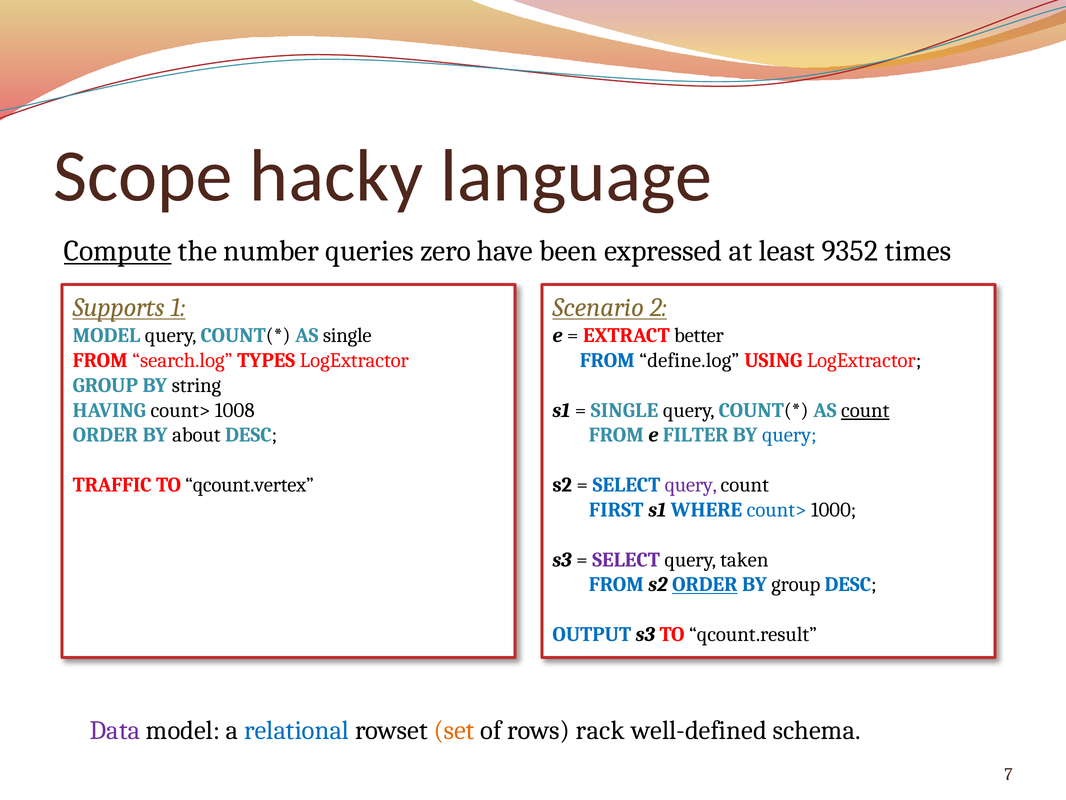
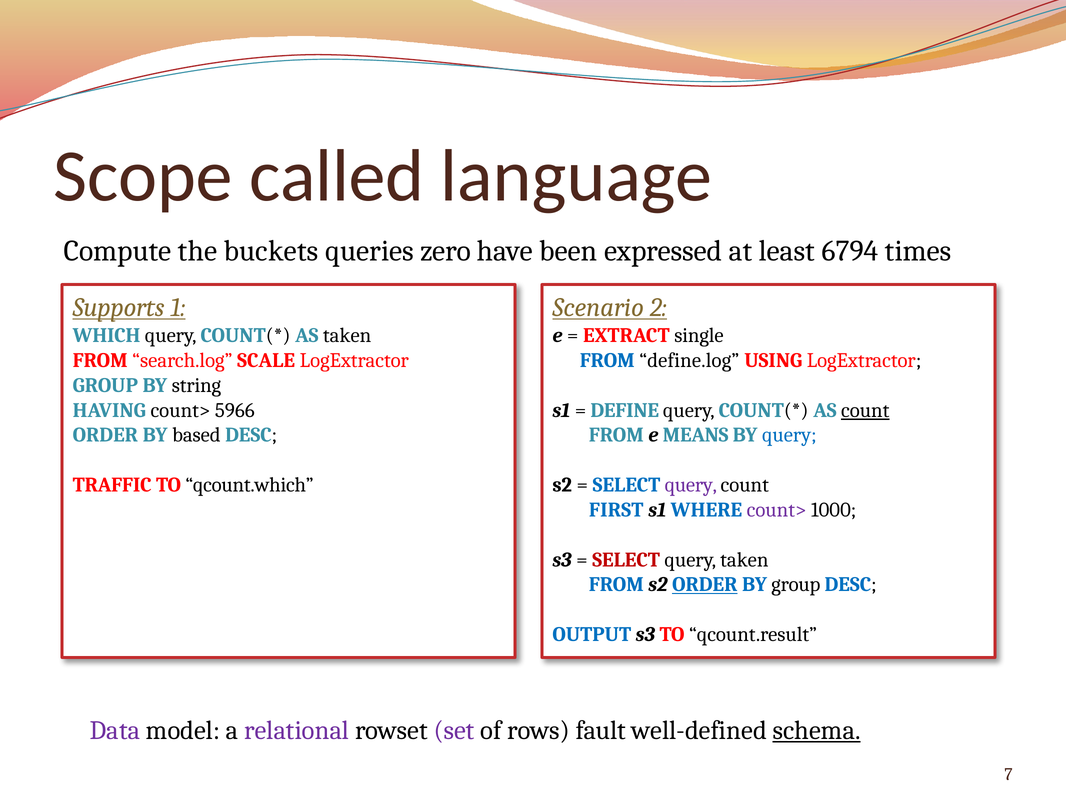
hacky: hacky -> called
Compute underline: present -> none
number: number -> buckets
9352: 9352 -> 6794
MODEL at (106, 335): MODEL -> WHICH
AS single: single -> taken
better: better -> single
TYPES: TYPES -> SCALE
1008: 1008 -> 5966
SINGLE at (625, 410): SINGLE -> DEFINE
about: about -> based
FILTER: FILTER -> MEANS
qcount.vertex: qcount.vertex -> qcount.which
count> at (777, 510) colour: blue -> purple
SELECT at (626, 559) colour: purple -> red
relational colour: blue -> purple
set colour: orange -> purple
rack: rack -> fault
schema underline: none -> present
